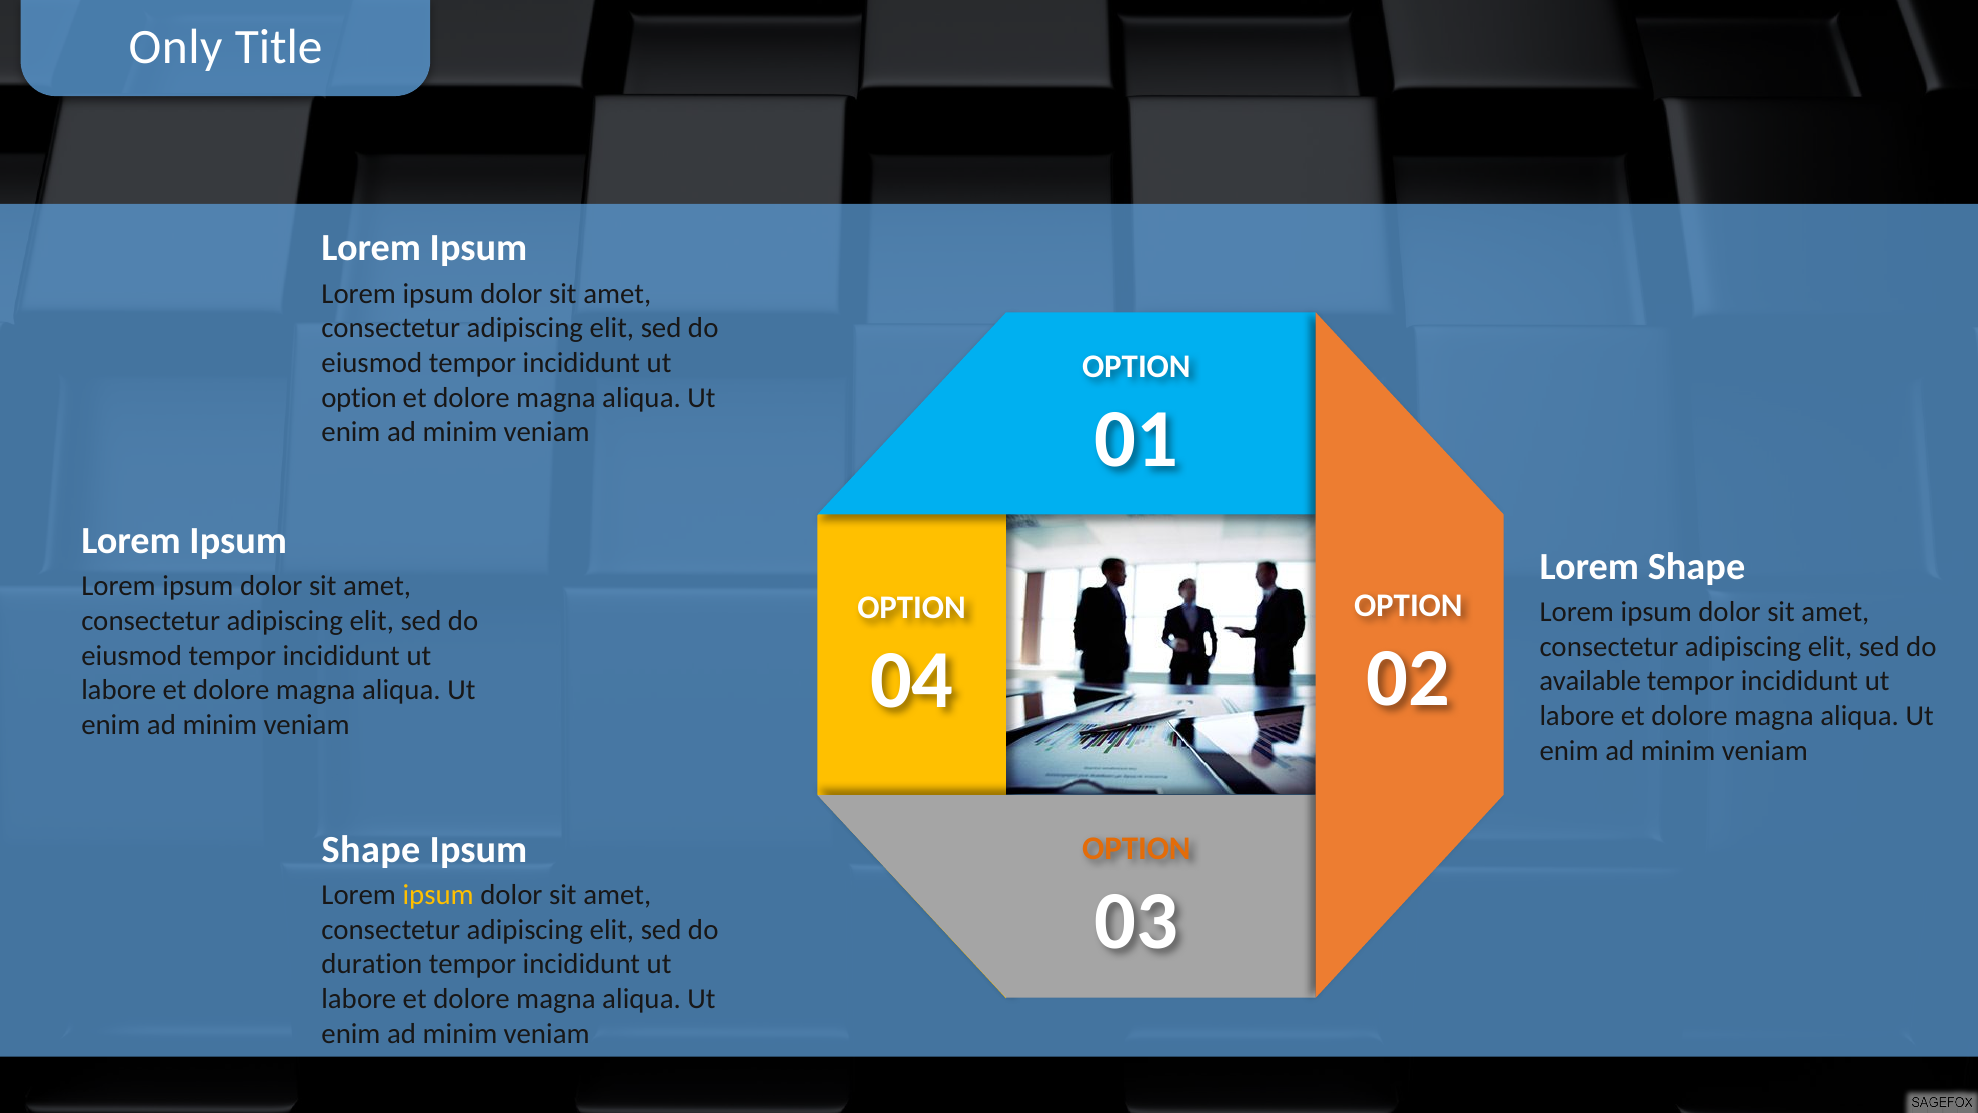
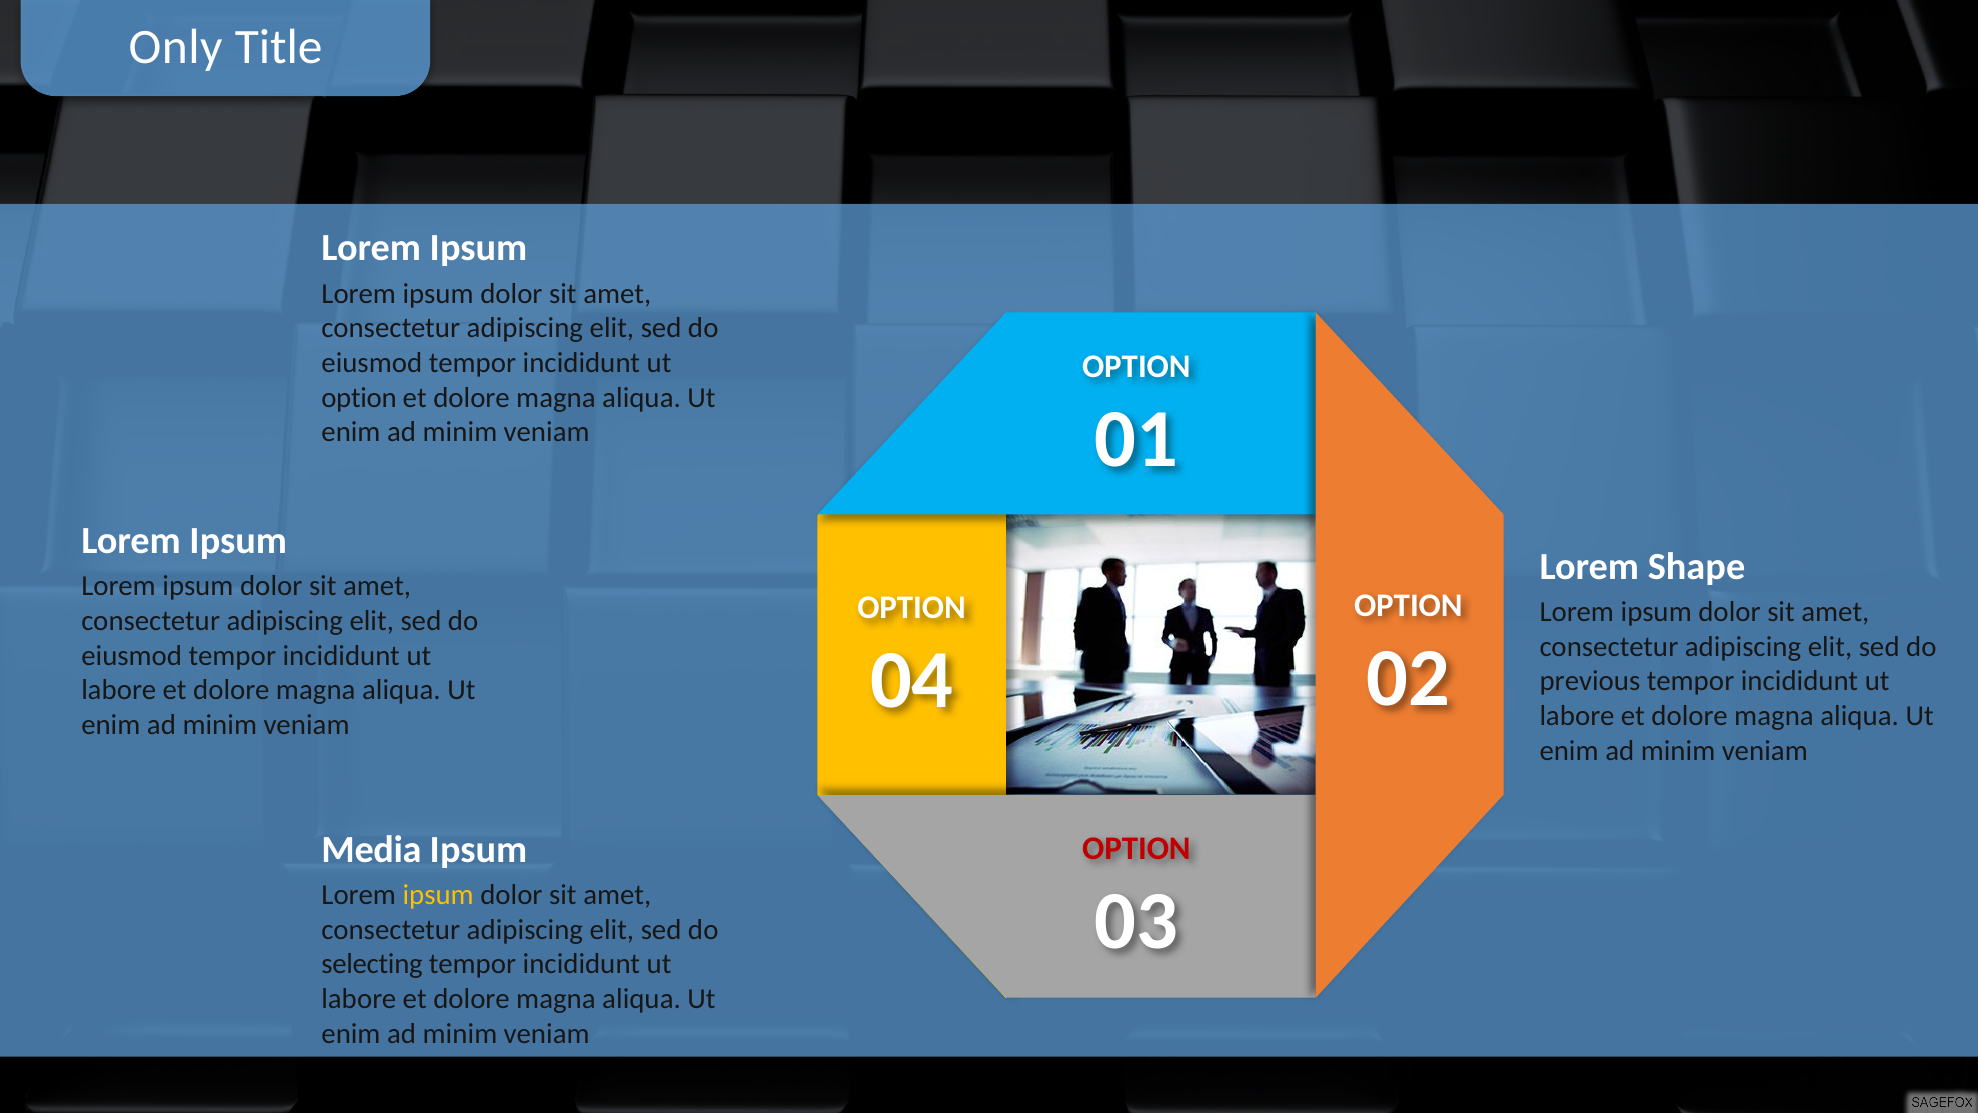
available: available -> previous
Shape at (371, 849): Shape -> Media
OPTION at (1136, 848) colour: orange -> red
duration: duration -> selecting
